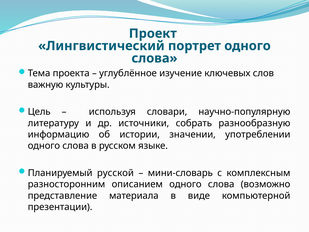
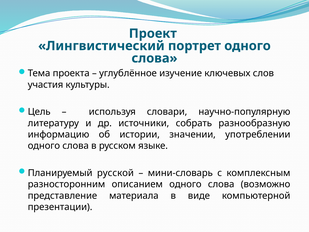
важную: важную -> участия
